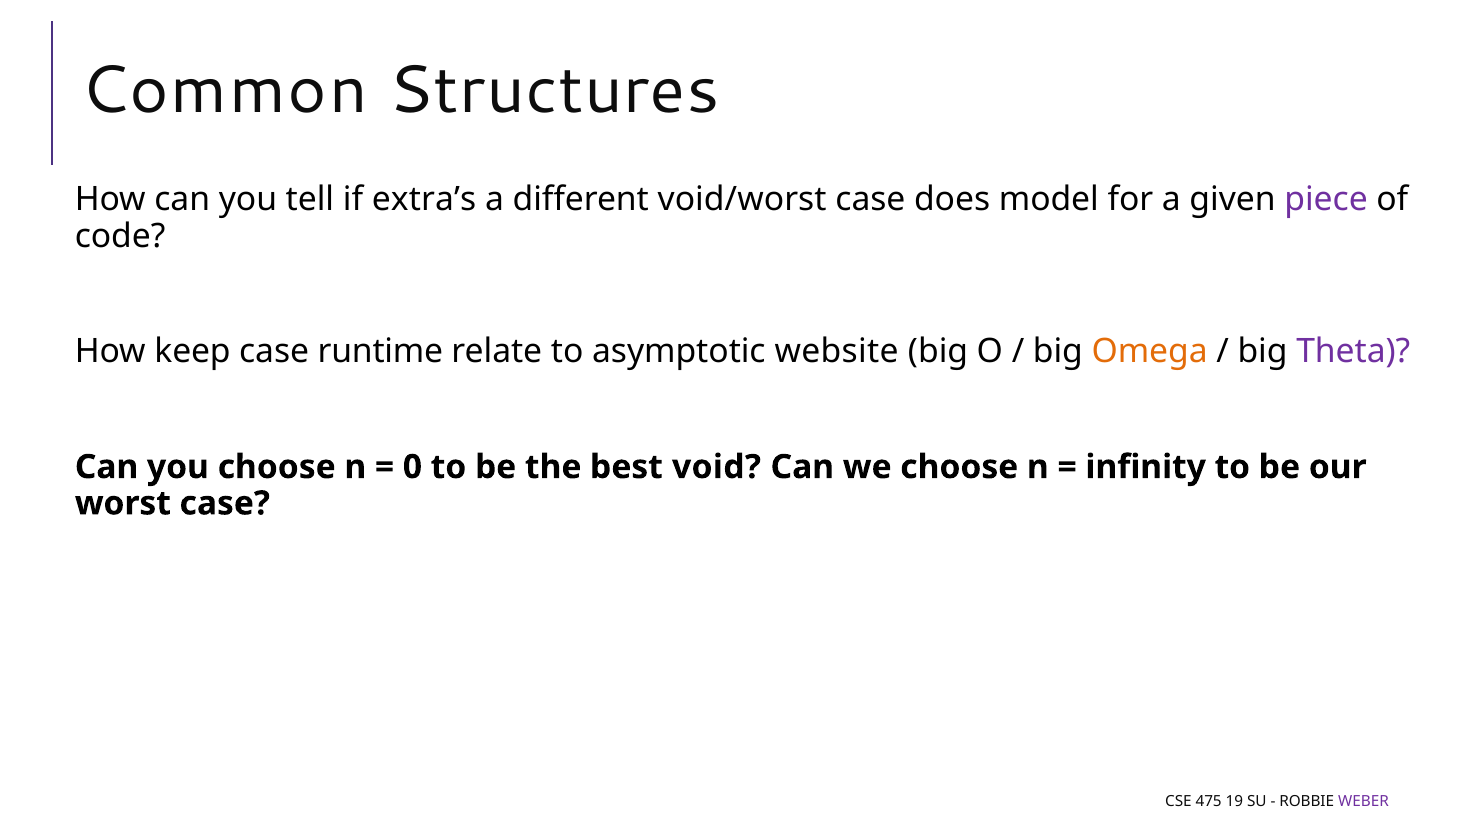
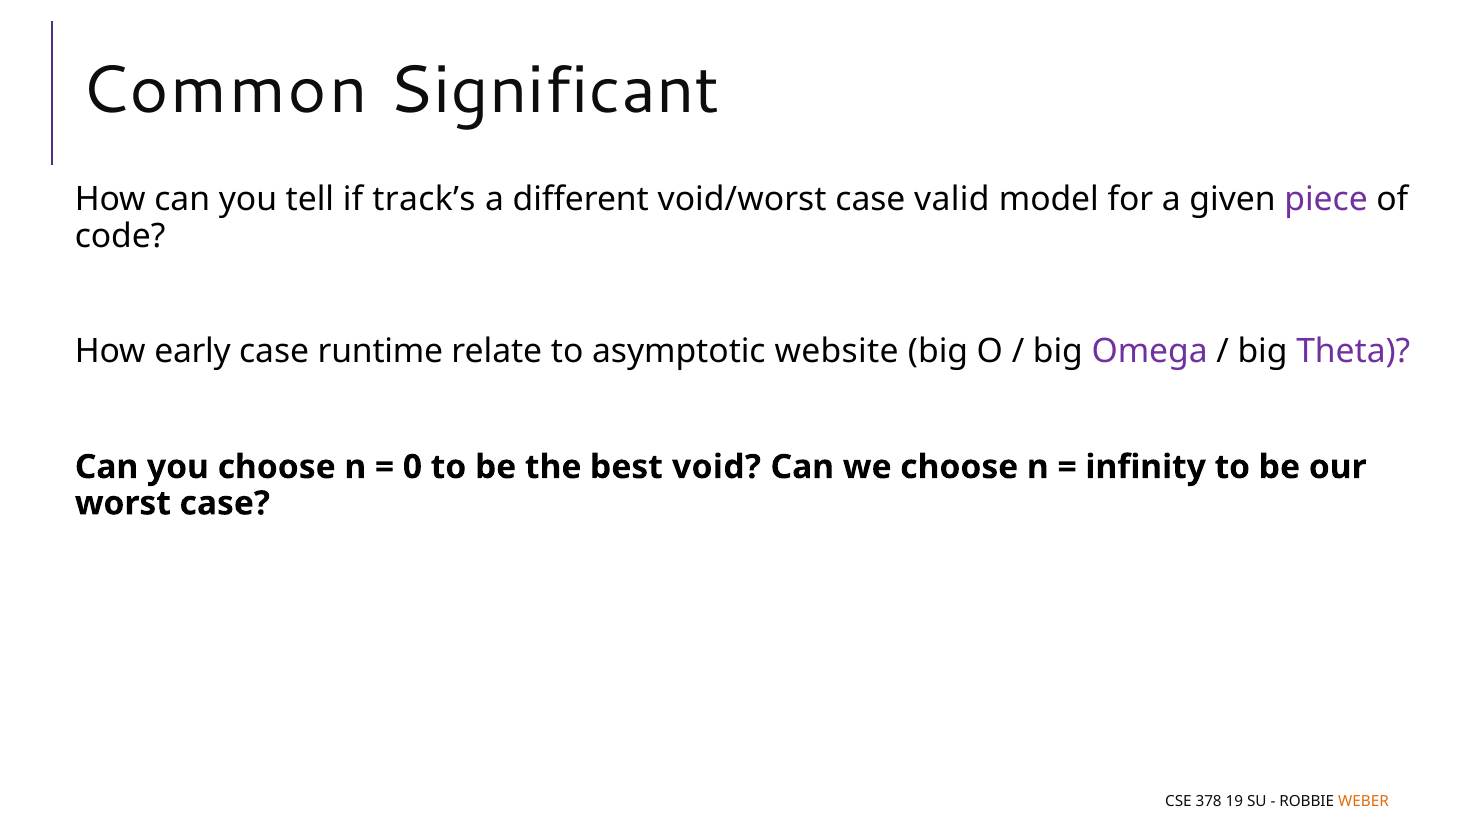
Structures: Structures -> Significant
extra’s: extra’s -> track’s
does: does -> valid
keep: keep -> early
Omega colour: orange -> purple
475: 475 -> 378
WEBER colour: purple -> orange
